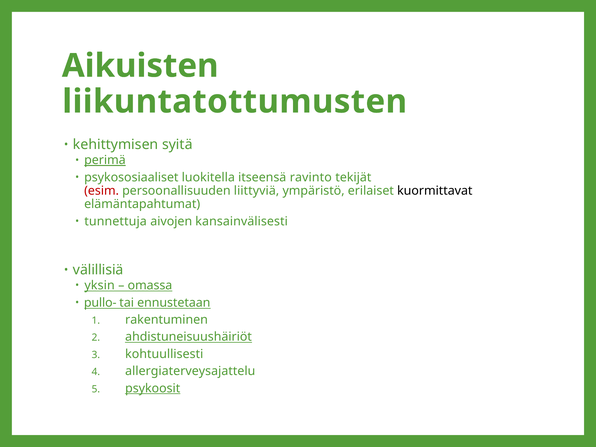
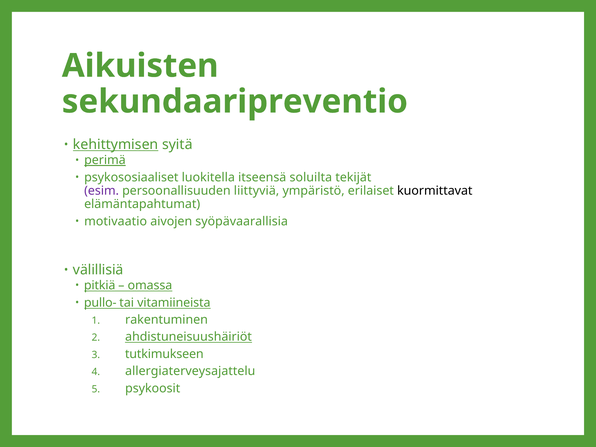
liikuntatottumusten: liikuntatottumusten -> sekundaaripreventio
kehittymisen underline: none -> present
ravinto: ravinto -> soluilta
esim colour: red -> purple
tunnettuja: tunnettuja -> motivaatio
kansainvälisesti: kansainvälisesti -> syöpävaarallisia
yksin: yksin -> pitkiä
ennustetaan: ennustetaan -> vitamiineista
kohtuullisesti: kohtuullisesti -> tutkimukseen
psykoosit underline: present -> none
